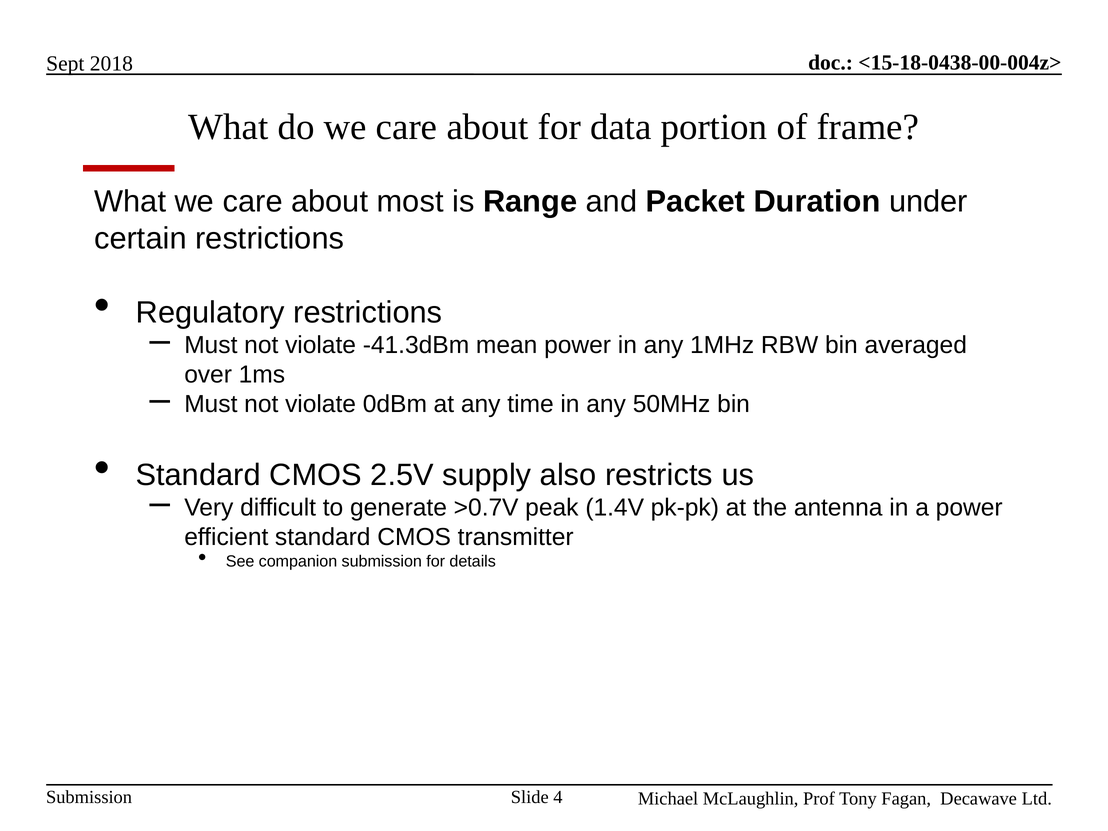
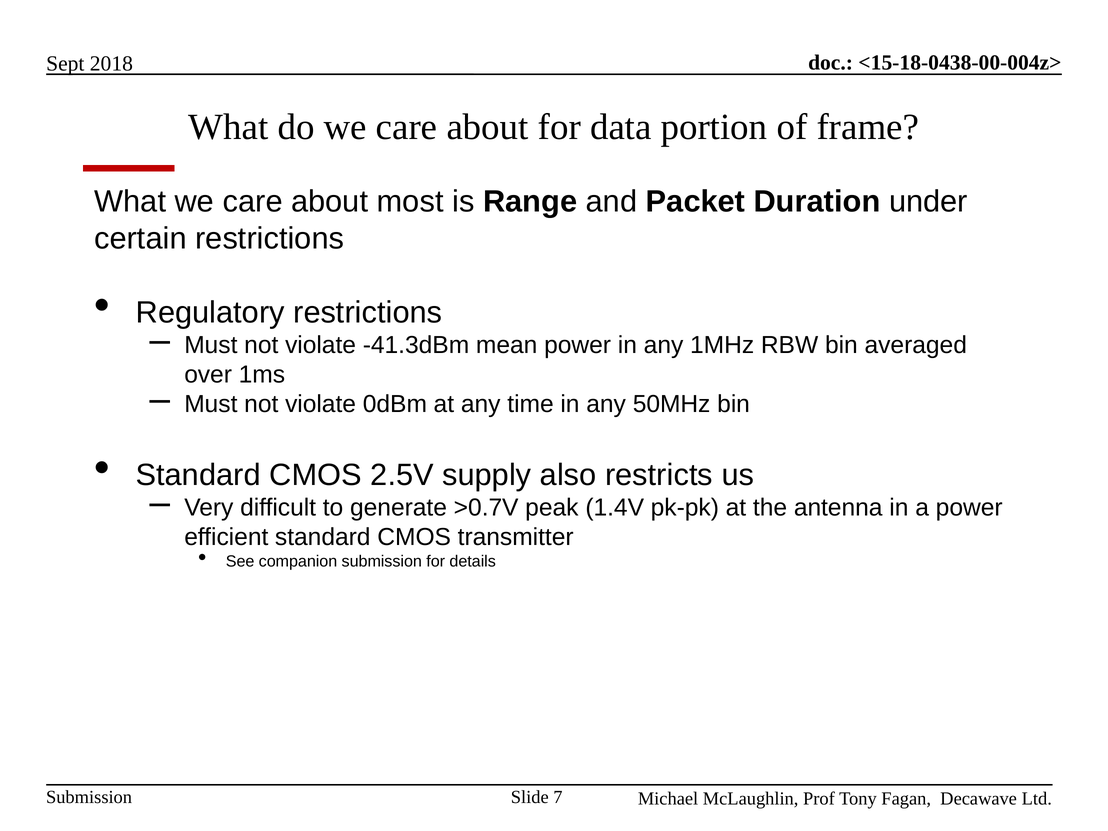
4: 4 -> 7
